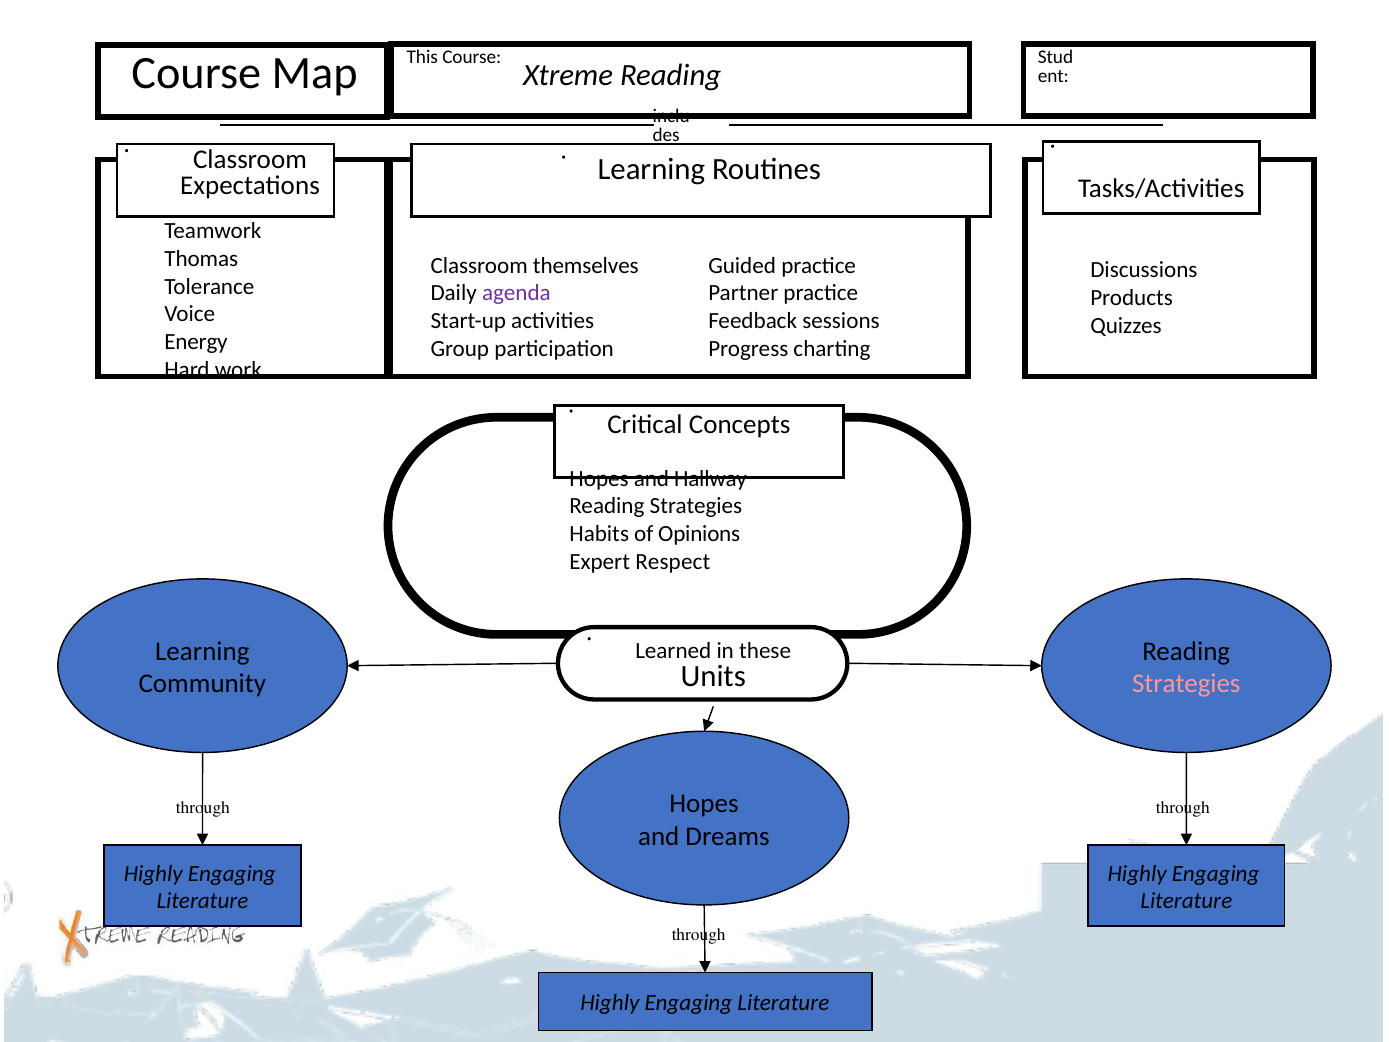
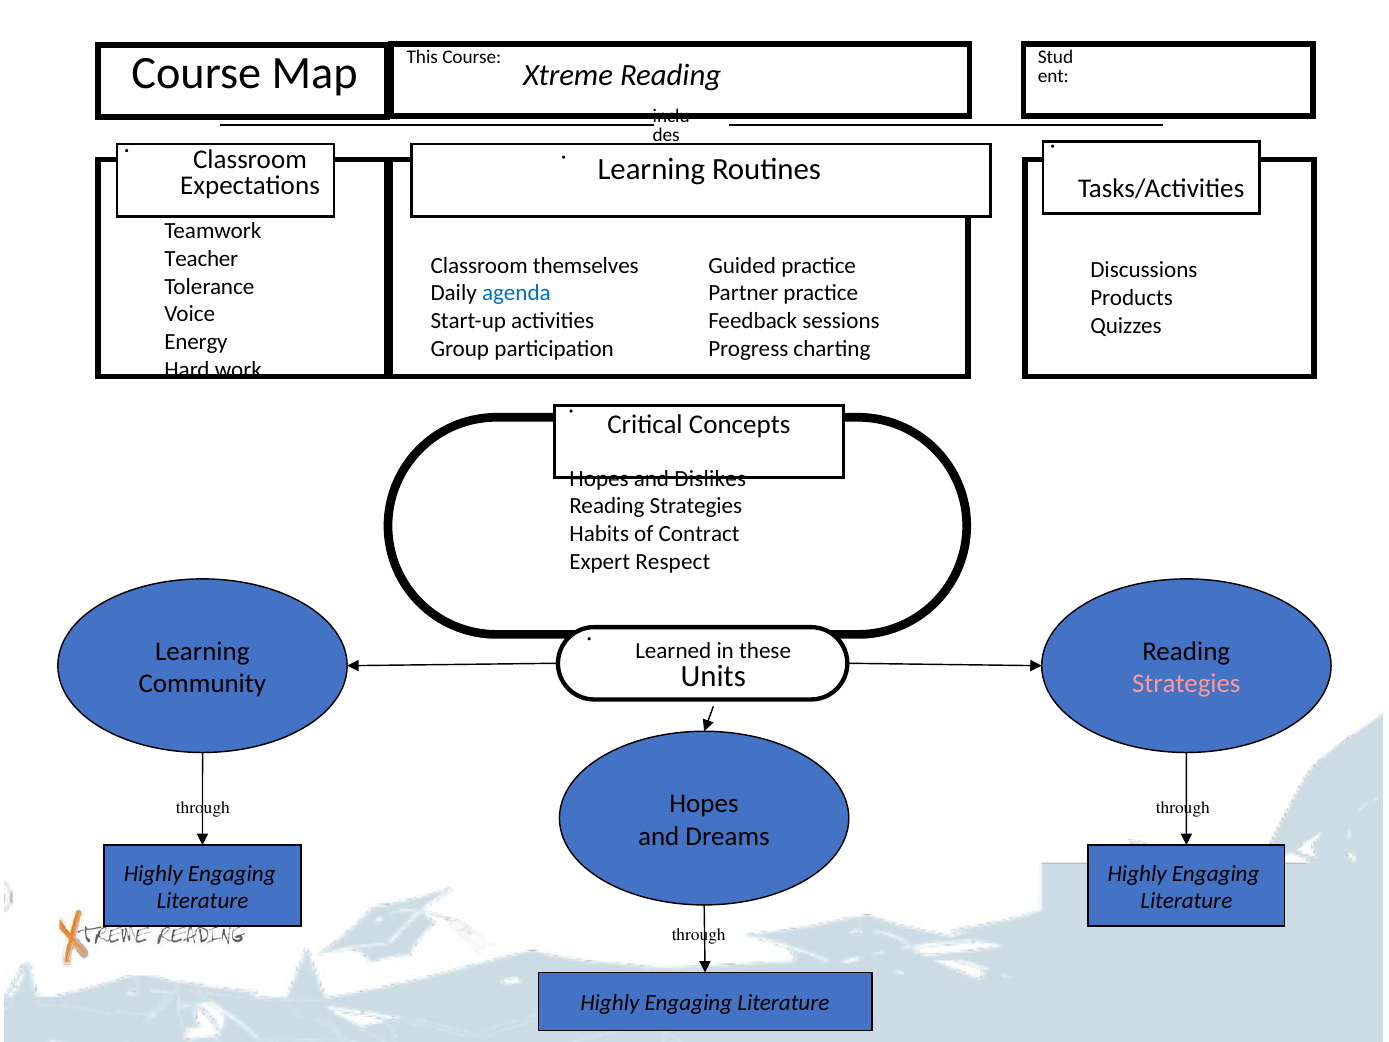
Thomas: Thomas -> Teacher
agenda colour: purple -> blue
Hallway: Hallway -> Dislikes
Opinions: Opinions -> Contract
